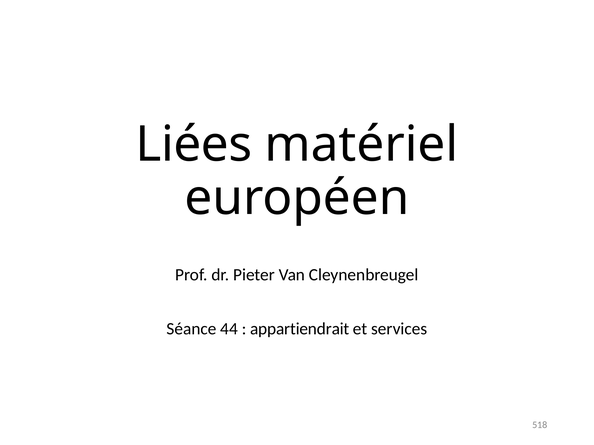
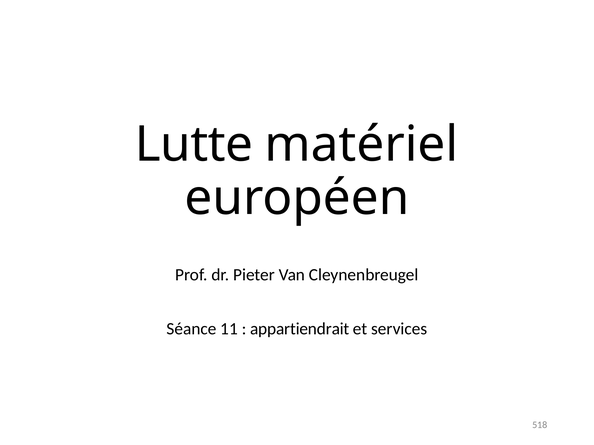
Liées: Liées -> Lutte
44: 44 -> 11
